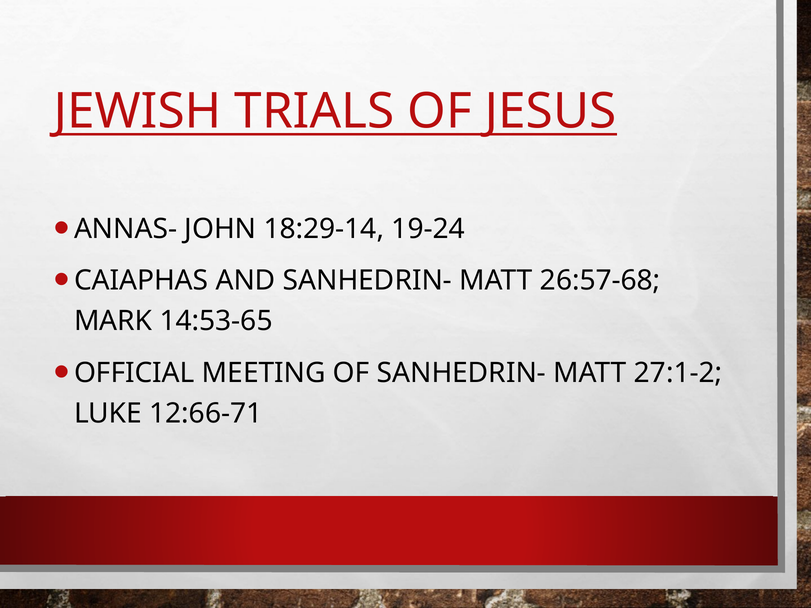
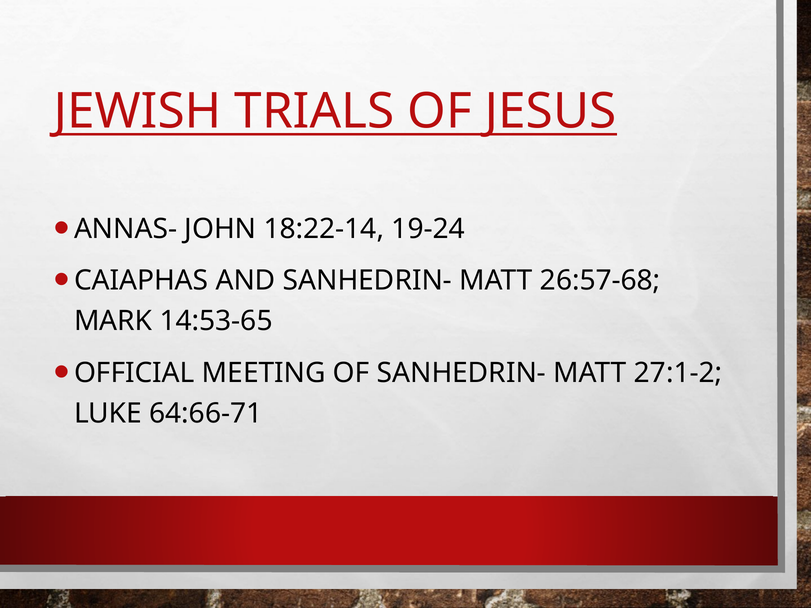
18:29-14: 18:29-14 -> 18:22-14
12:66-71: 12:66-71 -> 64:66-71
